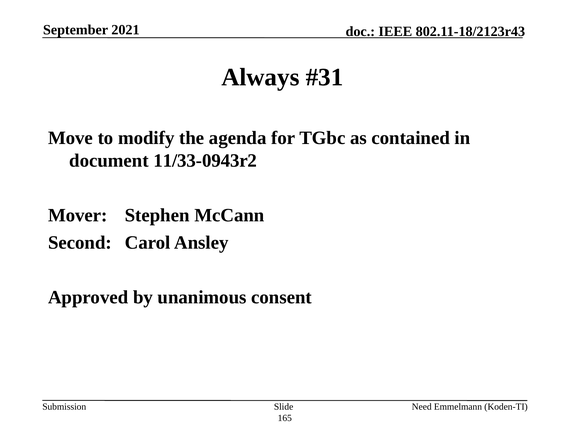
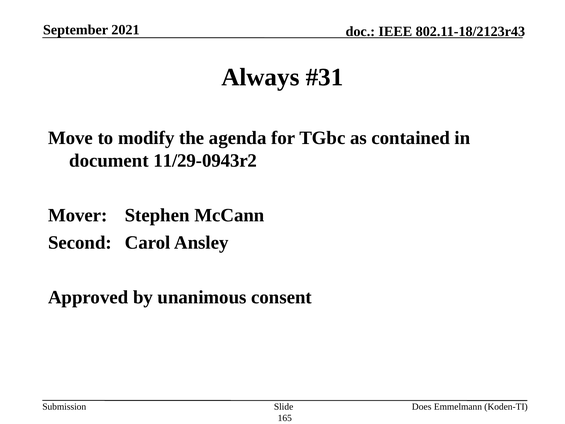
11/33-0943r2: 11/33-0943r2 -> 11/29-0943r2
Need: Need -> Does
